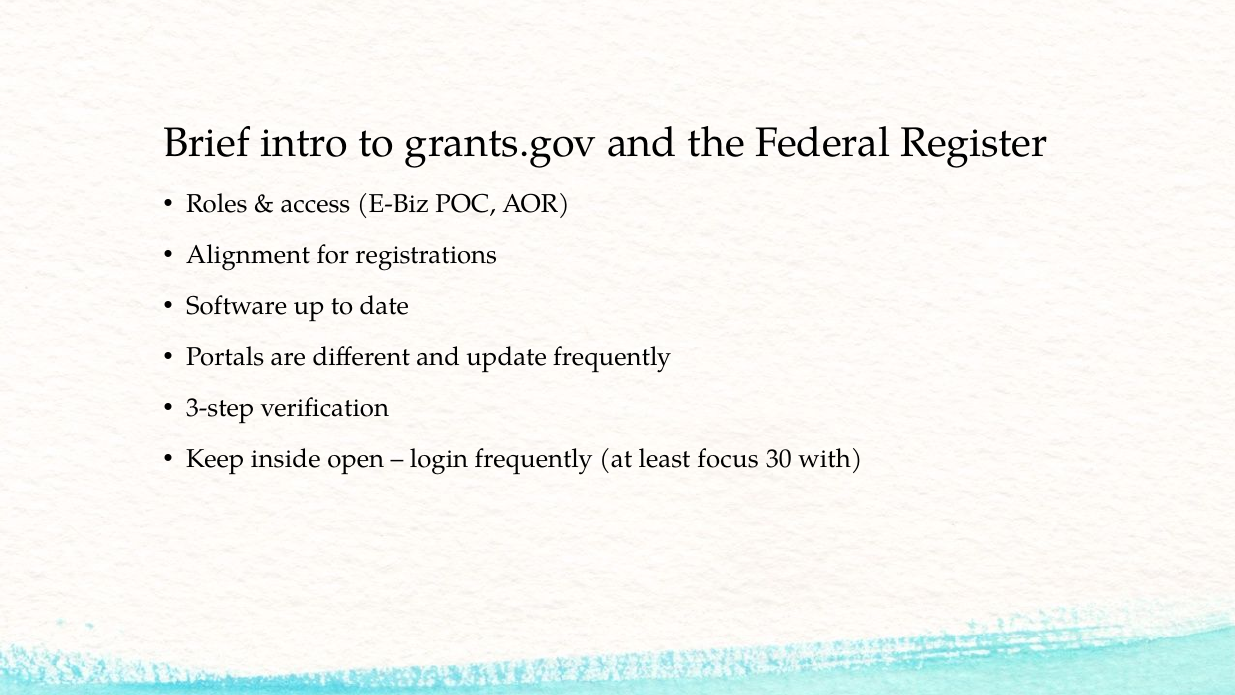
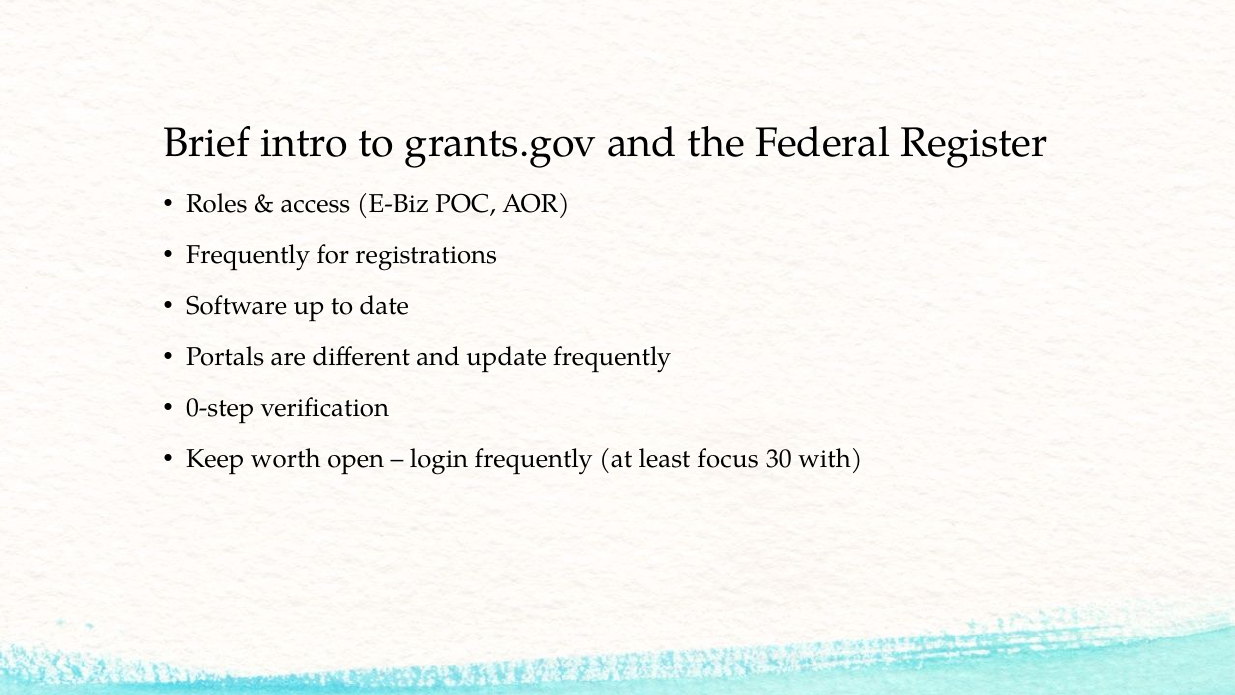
Alignment at (248, 255): Alignment -> Frequently
3-step: 3-step -> 0-step
inside: inside -> worth
